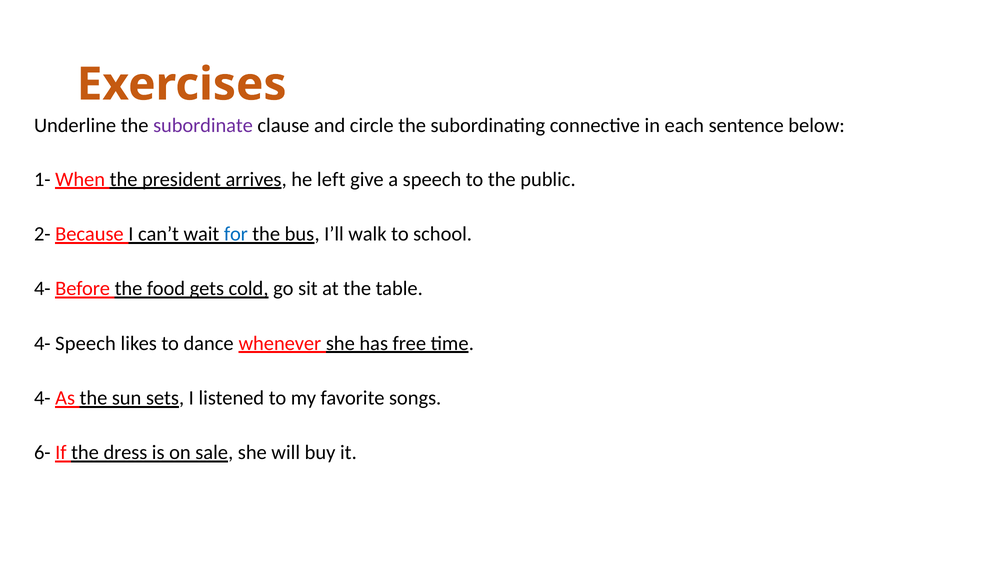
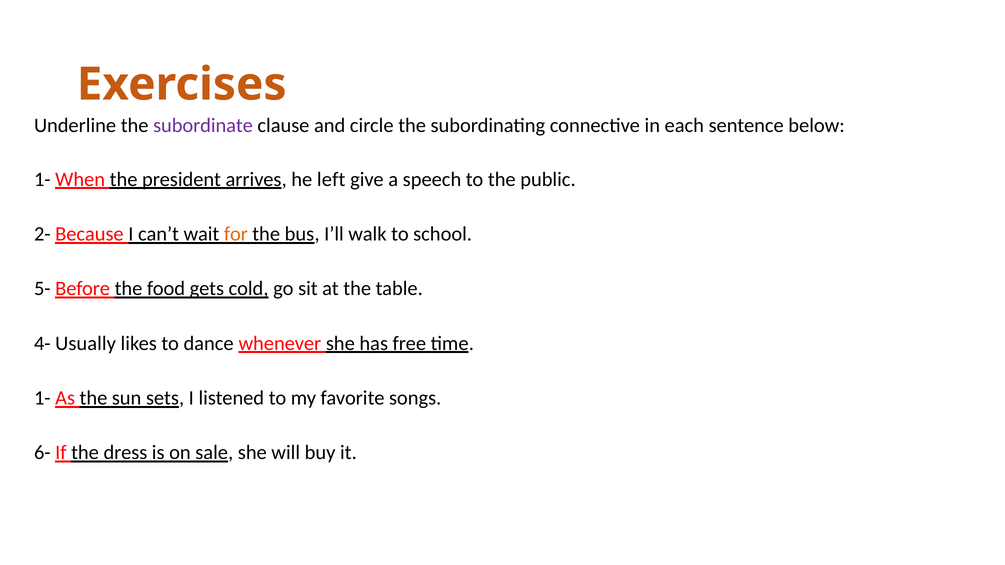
for colour: blue -> orange
4- at (42, 289): 4- -> 5-
4- Speech: Speech -> Usually
4- at (42, 398): 4- -> 1-
